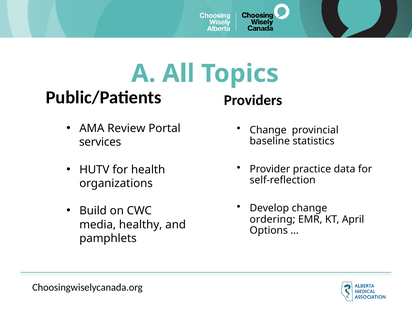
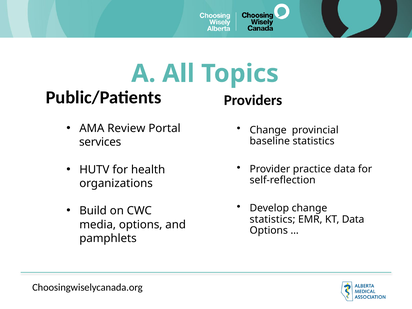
ordering at (273, 219): ordering -> statistics
KT April: April -> Data
media healthy: healthy -> options
